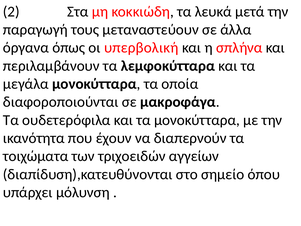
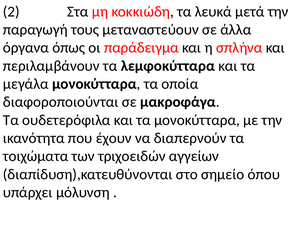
υπερβολική: υπερβολική -> παράδειγμα
